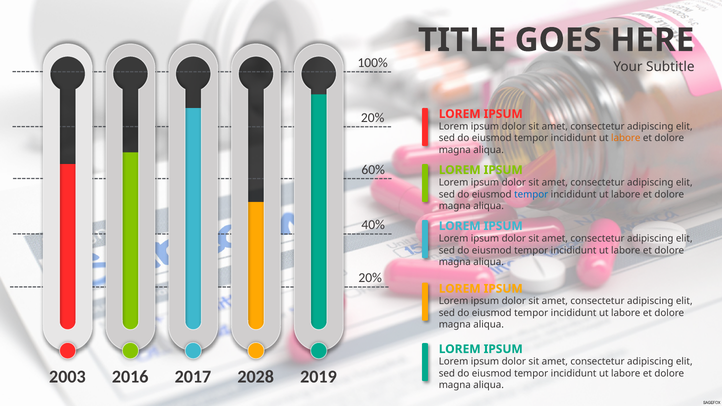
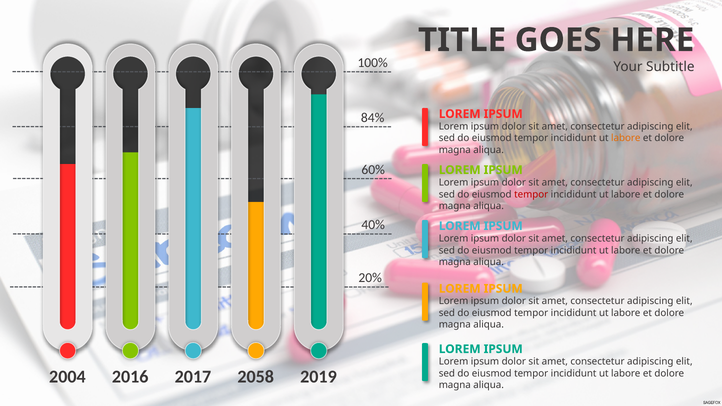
20% at (373, 118): 20% -> 84%
tempor at (531, 194) colour: blue -> red
2003: 2003 -> 2004
2028: 2028 -> 2058
